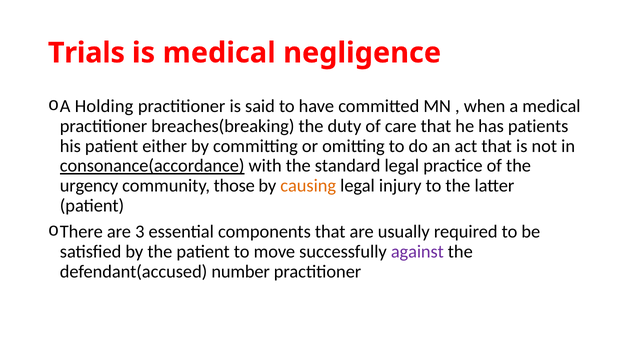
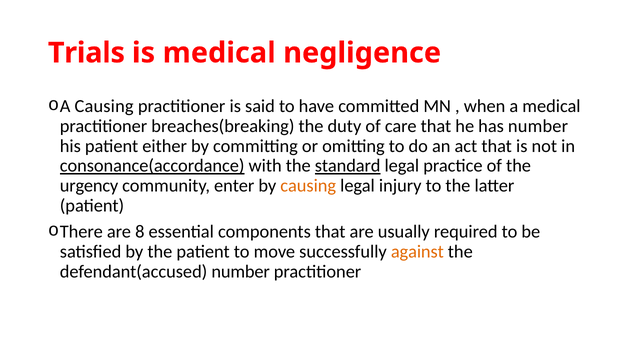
A Holding: Holding -> Causing
has patients: patients -> number
standard underline: none -> present
those: those -> enter
3: 3 -> 8
against colour: purple -> orange
